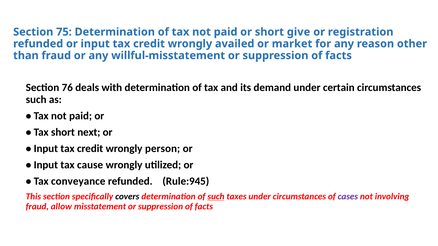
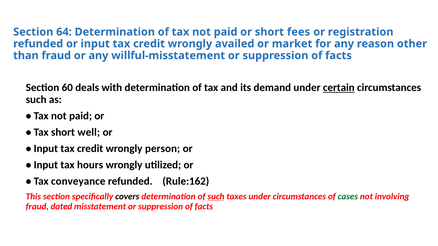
75: 75 -> 64
give: give -> fees
76: 76 -> 60
certain underline: none -> present
next: next -> well
cause: cause -> hours
Rule:945: Rule:945 -> Rule:162
cases colour: purple -> green
allow: allow -> dated
